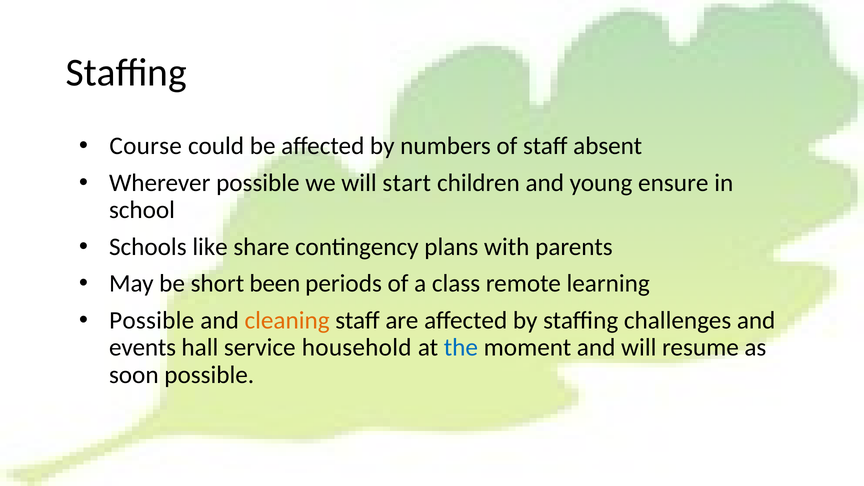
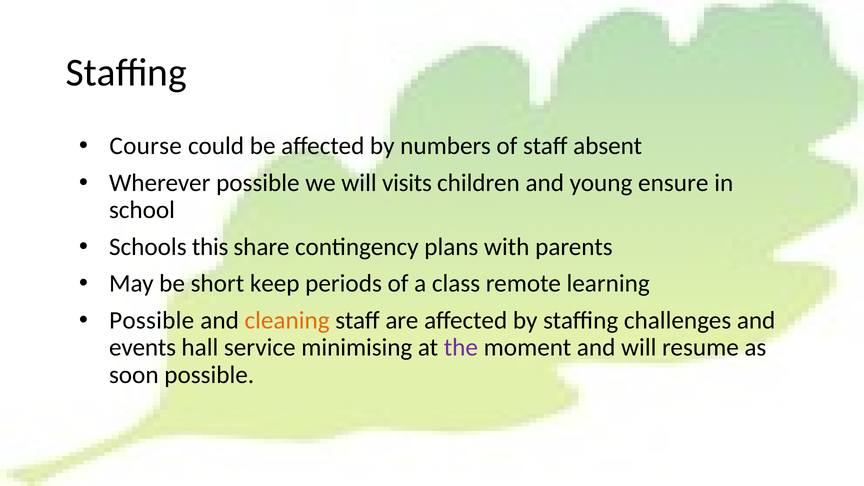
start: start -> visits
like: like -> this
been: been -> keep
household: household -> minimising
the colour: blue -> purple
